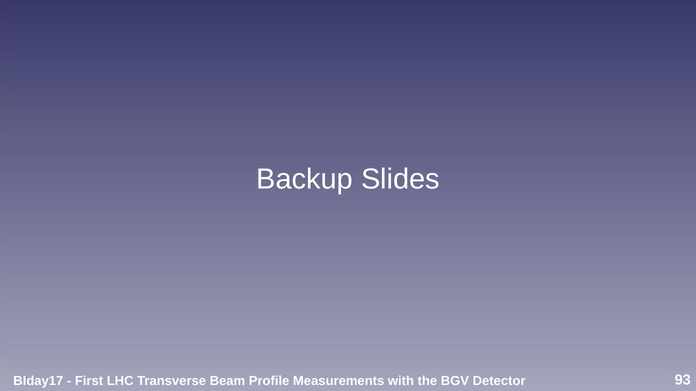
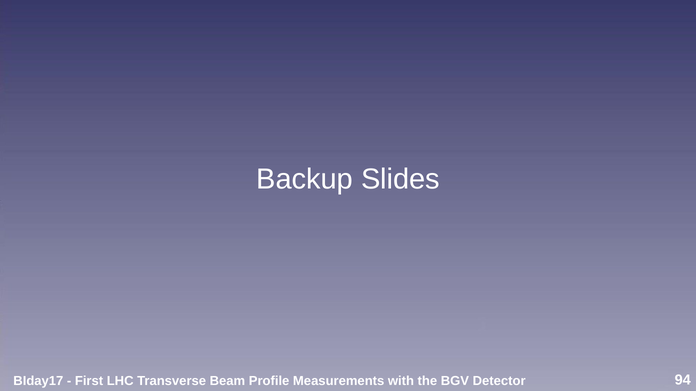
93: 93 -> 94
